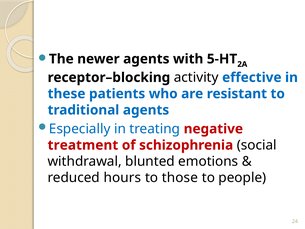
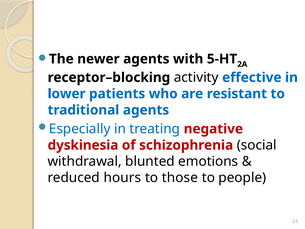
these: these -> lower
treatment: treatment -> dyskinesia
